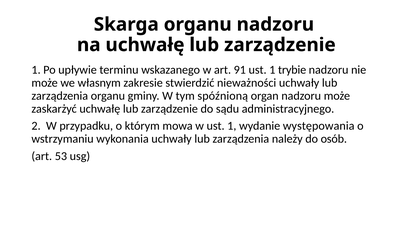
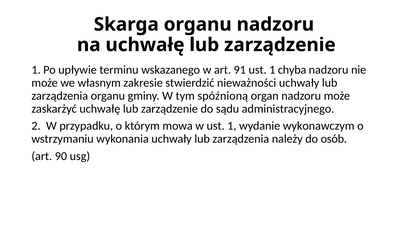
trybie: trybie -> chyba
występowania: występowania -> wykonawczym
53: 53 -> 90
